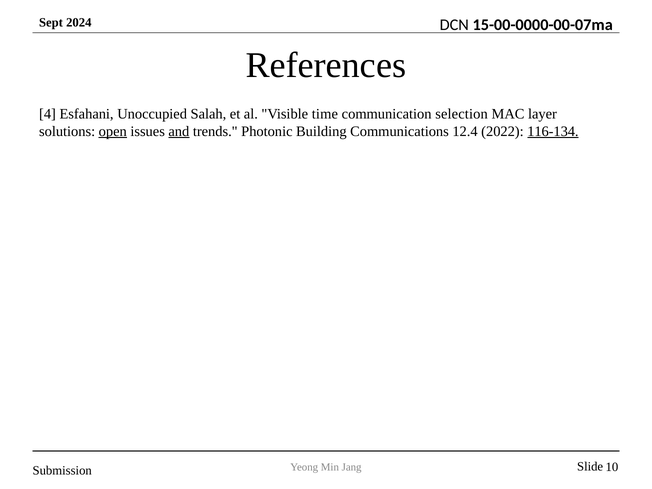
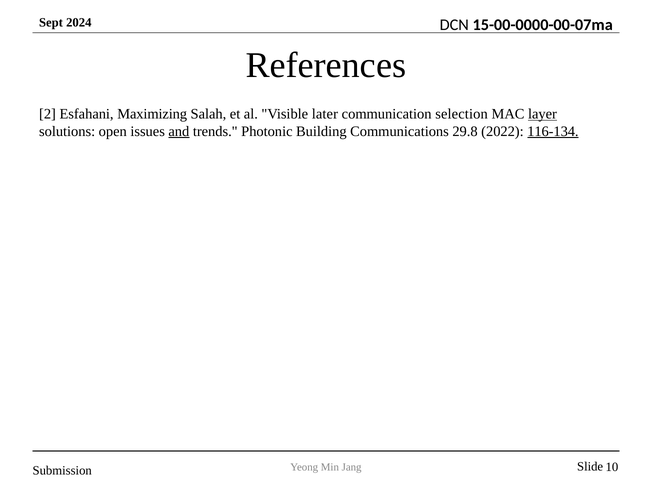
4: 4 -> 2
Unoccupied: Unoccupied -> Maximizing
time: time -> later
layer underline: none -> present
open underline: present -> none
12.4: 12.4 -> 29.8
